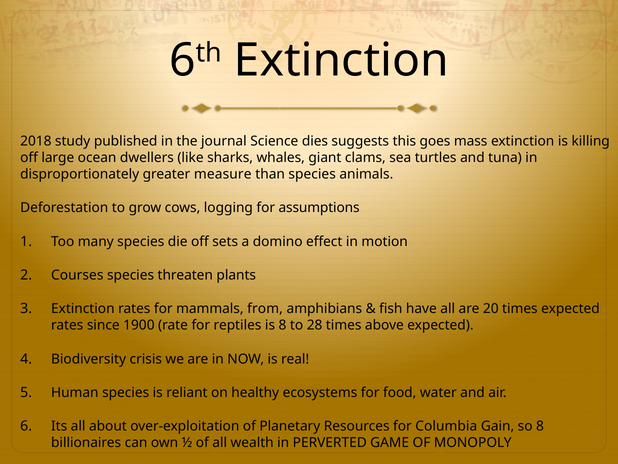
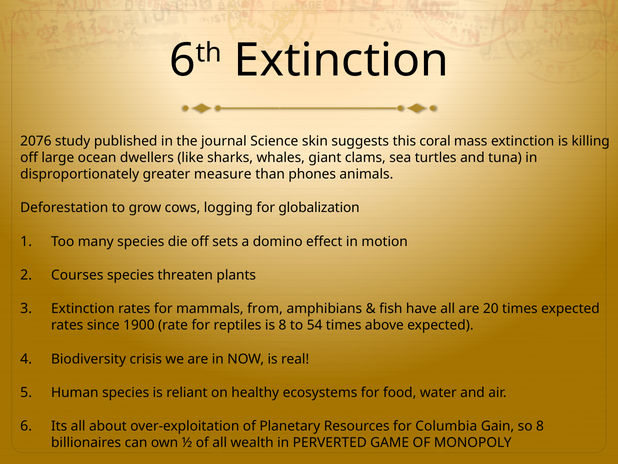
2018: 2018 -> 2076
dies: dies -> skin
goes: goes -> coral
than species: species -> phones
assumptions: assumptions -> globalization
28: 28 -> 54
